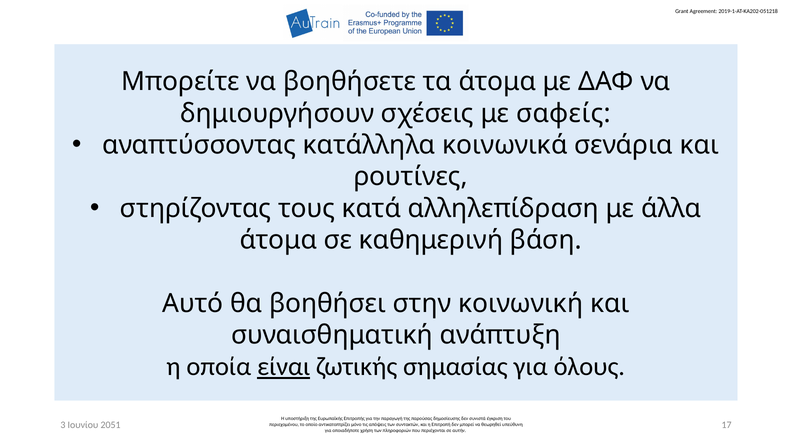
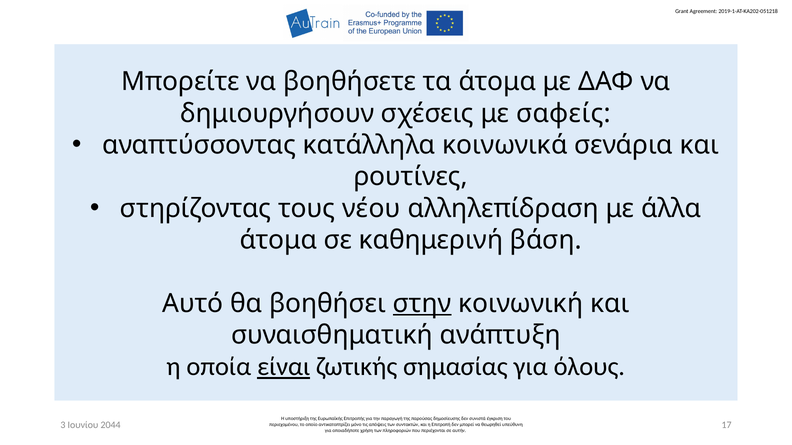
κατά: κατά -> νέου
στην underline: none -> present
2051: 2051 -> 2044
